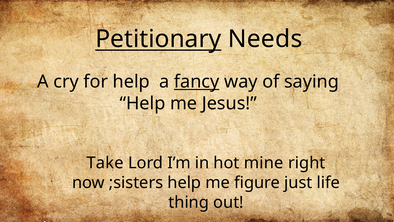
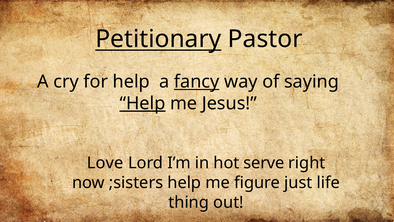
Needs: Needs -> Pastor
Help at (143, 103) underline: none -> present
Take: Take -> Love
mine: mine -> serve
